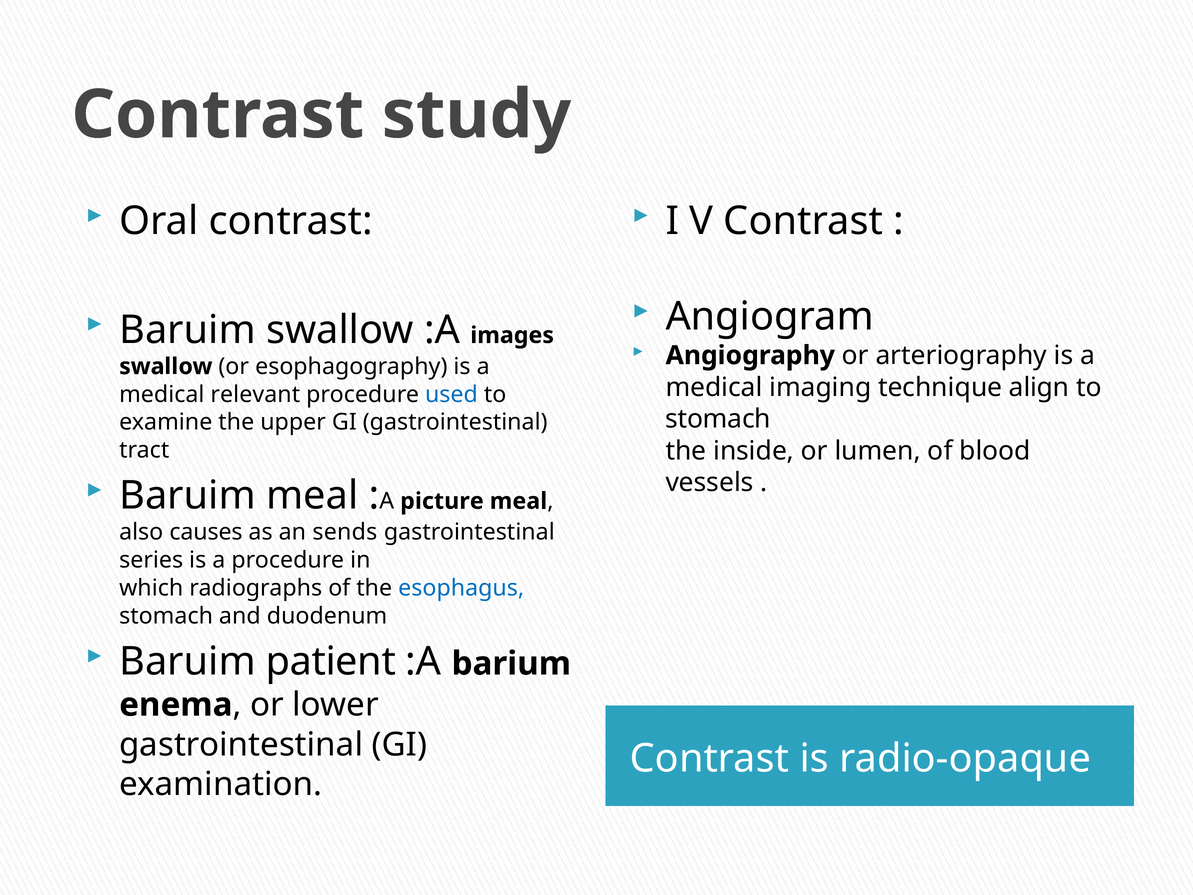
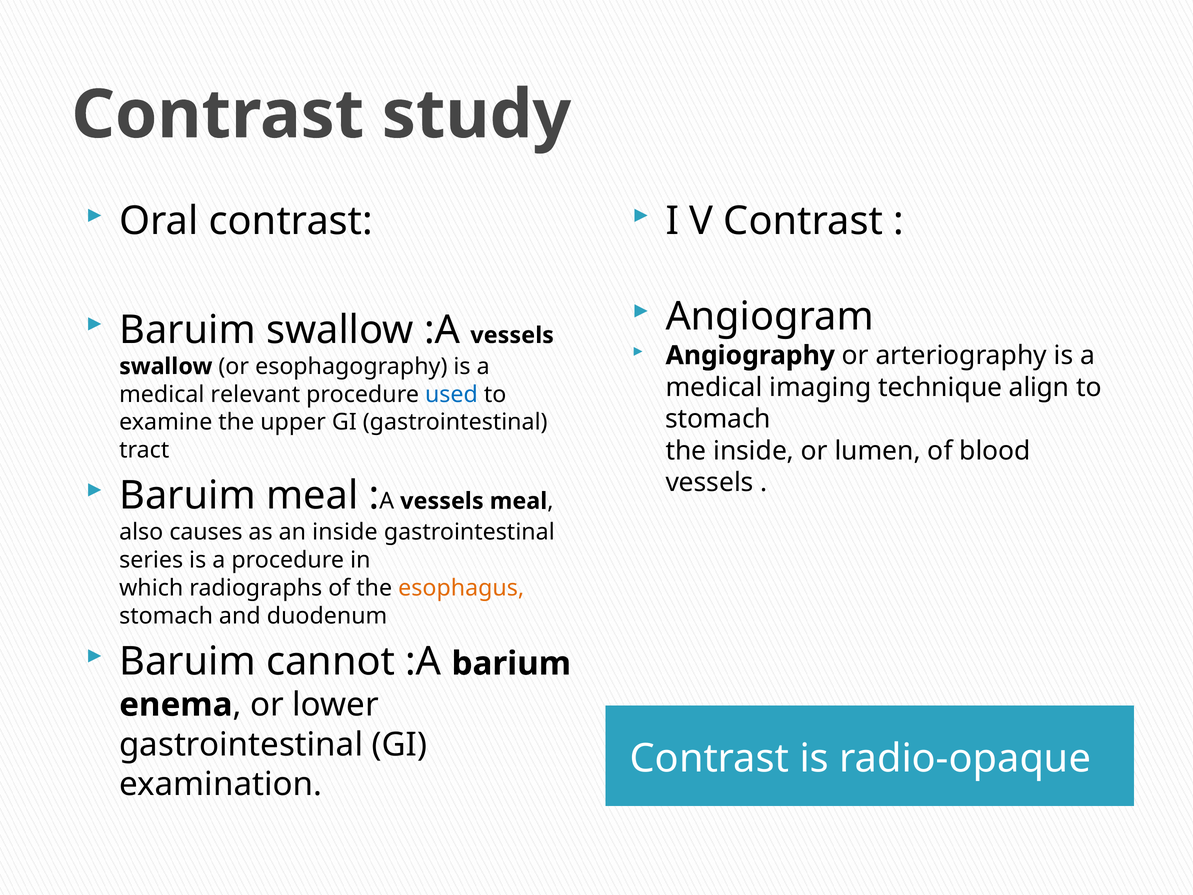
:A images: images -> vessels
A picture: picture -> vessels
an sends: sends -> inside
esophagus colour: blue -> orange
patient: patient -> cannot
